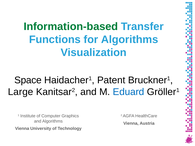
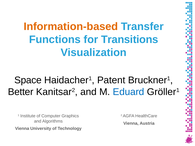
Information-based colour: green -> orange
for Algorithms: Algorithms -> Transitions
Large: Large -> Better
